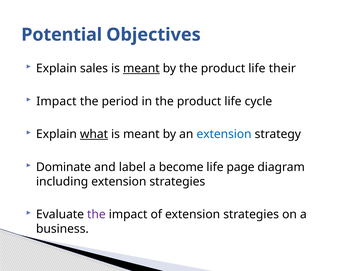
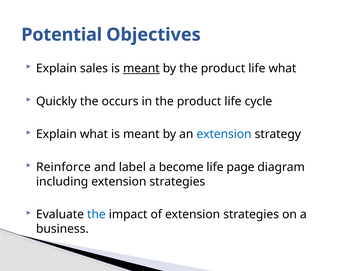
life their: their -> what
Impact at (56, 101): Impact -> Quickly
period: period -> occurs
what at (94, 134) underline: present -> none
Dominate: Dominate -> Reinforce
the at (96, 214) colour: purple -> blue
